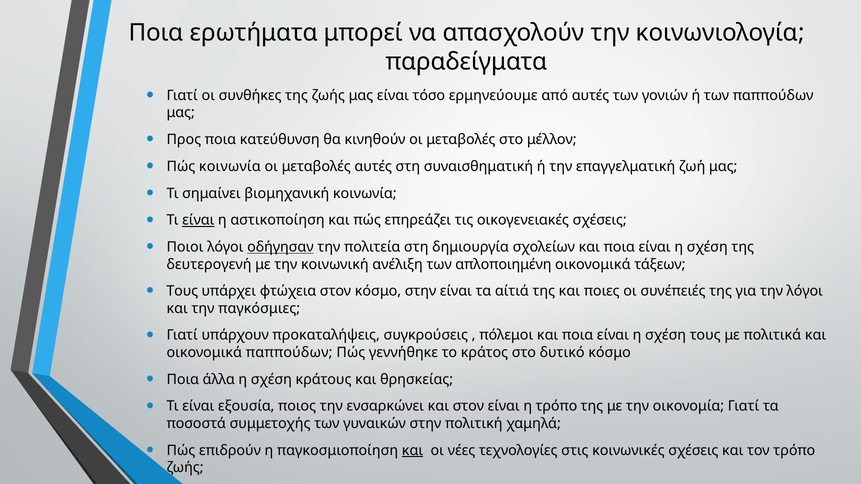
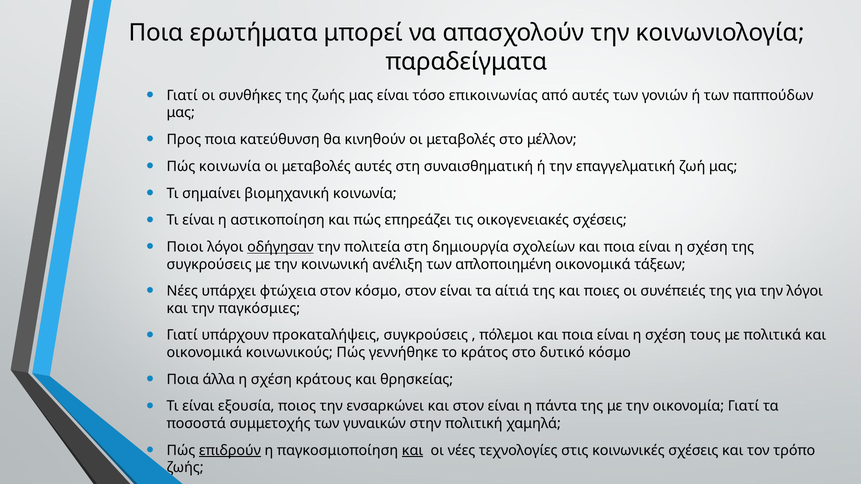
ερμηνεύουμε: ερμηνεύουμε -> επικοινωνίας
είναι at (198, 220) underline: present -> none
δευτερογενή at (209, 264): δευτερογενή -> συγκρούσεις
Τους at (182, 291): Τους -> Νέες
κόσμο στην: στην -> στον
οικονομικά παππούδων: παππούδων -> κοινωνικούς
η τρόπο: τρόπο -> πάντα
επιδρούν underline: none -> present
